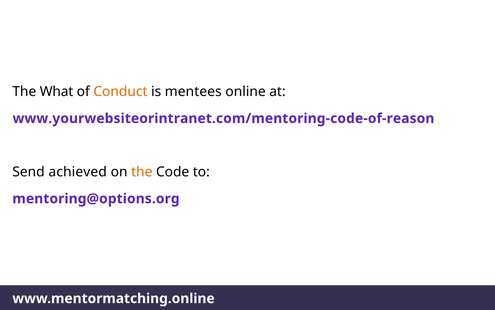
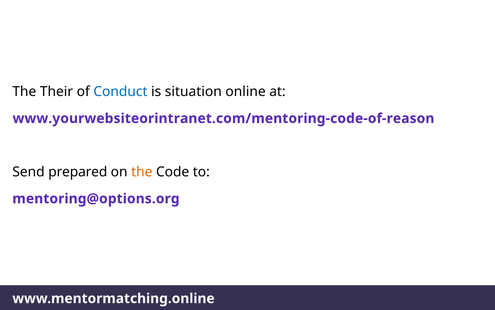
What: What -> Their
Conduct colour: orange -> blue
mentees: mentees -> situation
achieved: achieved -> prepared
